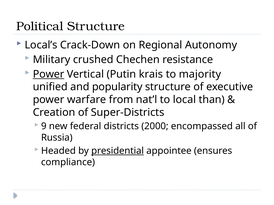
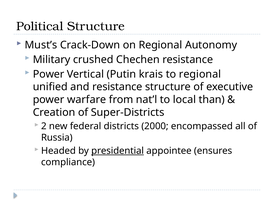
Local’s: Local’s -> Must’s
Power at (49, 74) underline: present -> none
to majority: majority -> regional
and popularity: popularity -> resistance
9: 9 -> 2
